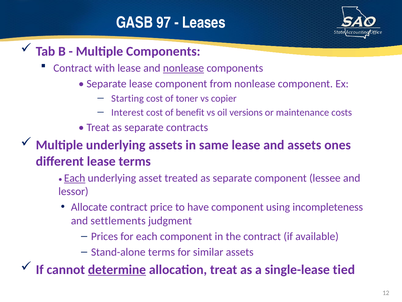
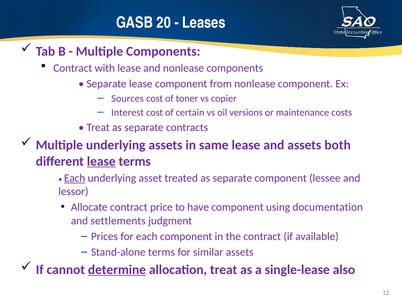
97: 97 -> 20
nonlease at (184, 68) underline: present -> none
Starting: Starting -> Sources
benefit: benefit -> certain
ones: ones -> both
lease at (101, 161) underline: none -> present
incompleteness: incompleteness -> documentation
tied: tied -> also
